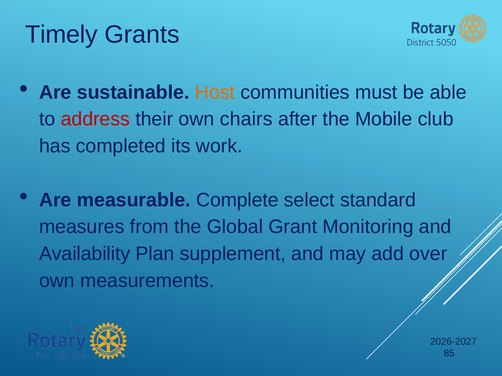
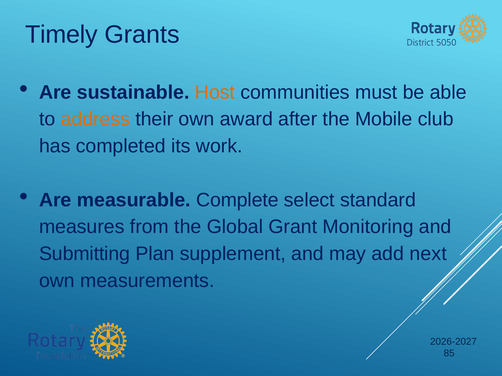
address colour: red -> orange
chairs: chairs -> award
Availability: Availability -> Submitting
over: over -> next
